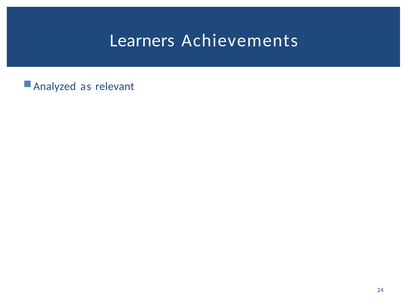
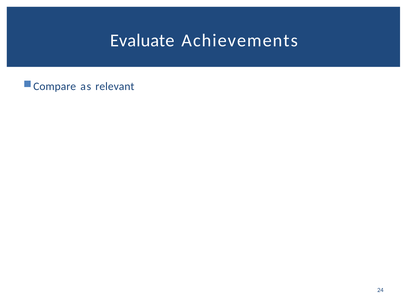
Learners: Learners -> Evaluate
Analyzed: Analyzed -> Compare
